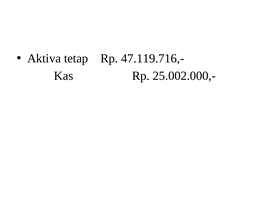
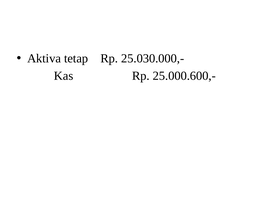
47.119.716,-: 47.119.716,- -> 25.030.000,-
25.002.000,-: 25.002.000,- -> 25.000.600,-
